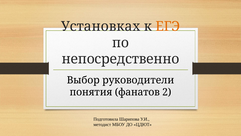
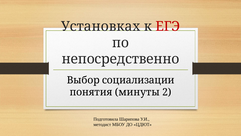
ЕГЭ colour: orange -> red
руководители: руководители -> социализации
фанатов: фанатов -> минуты
